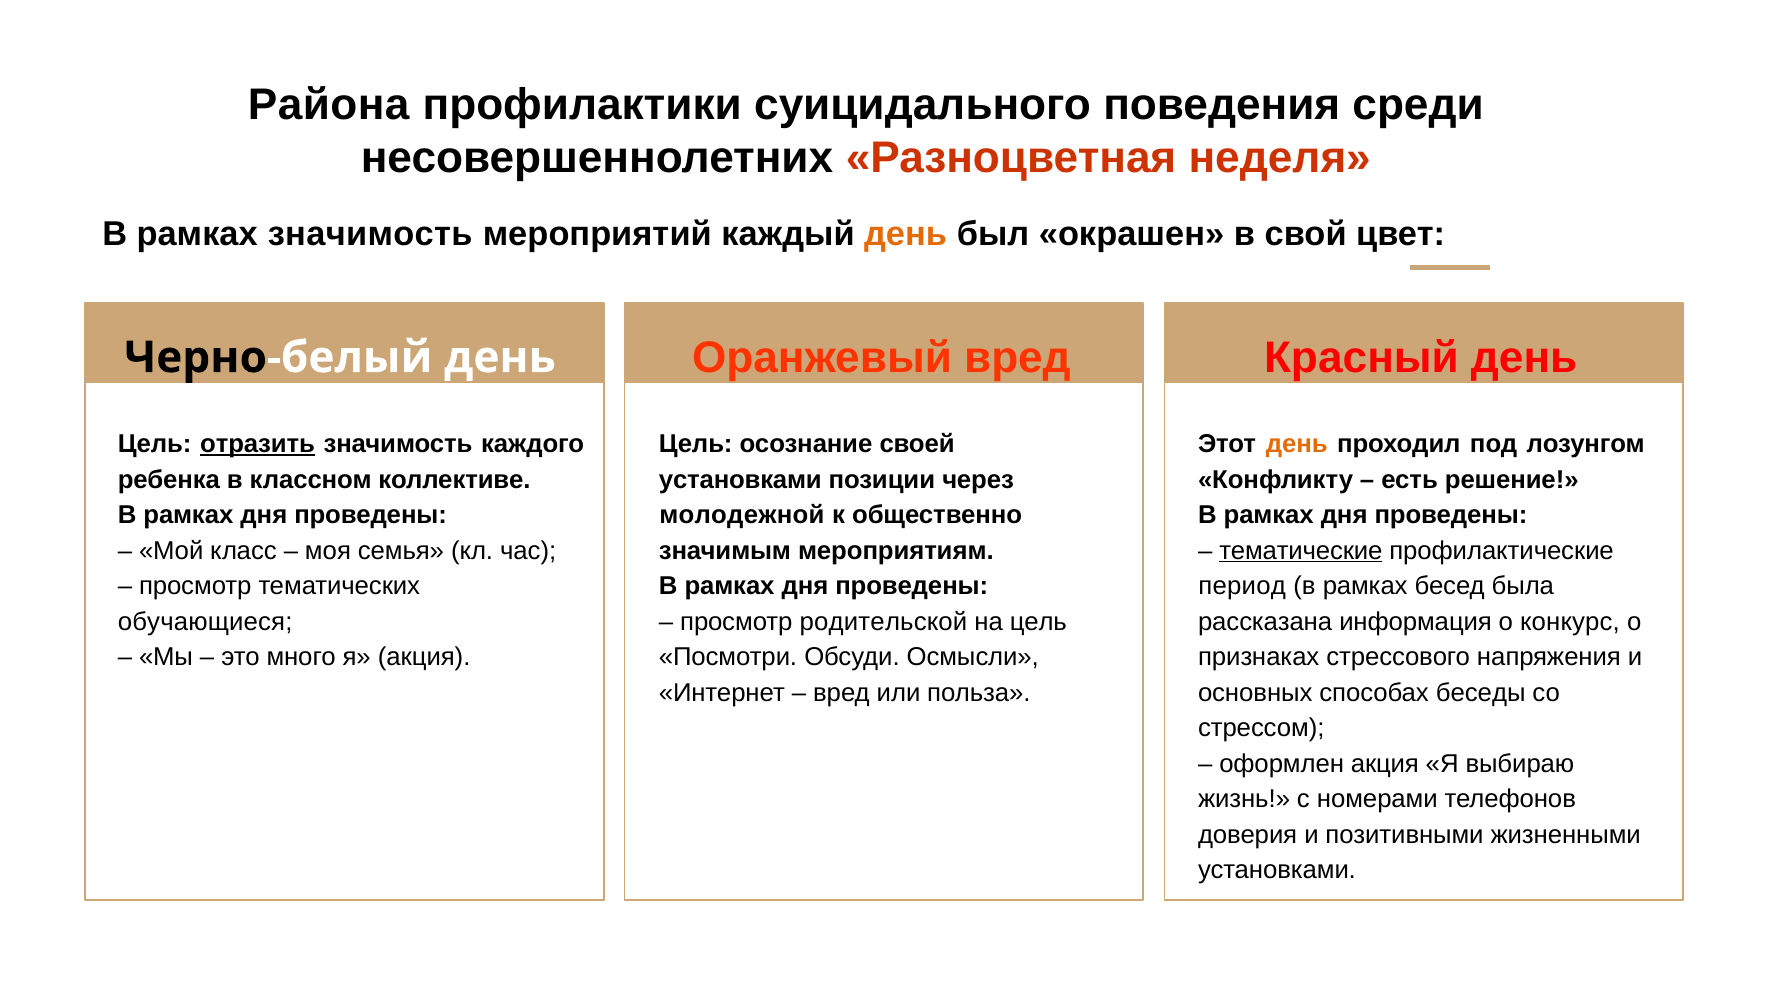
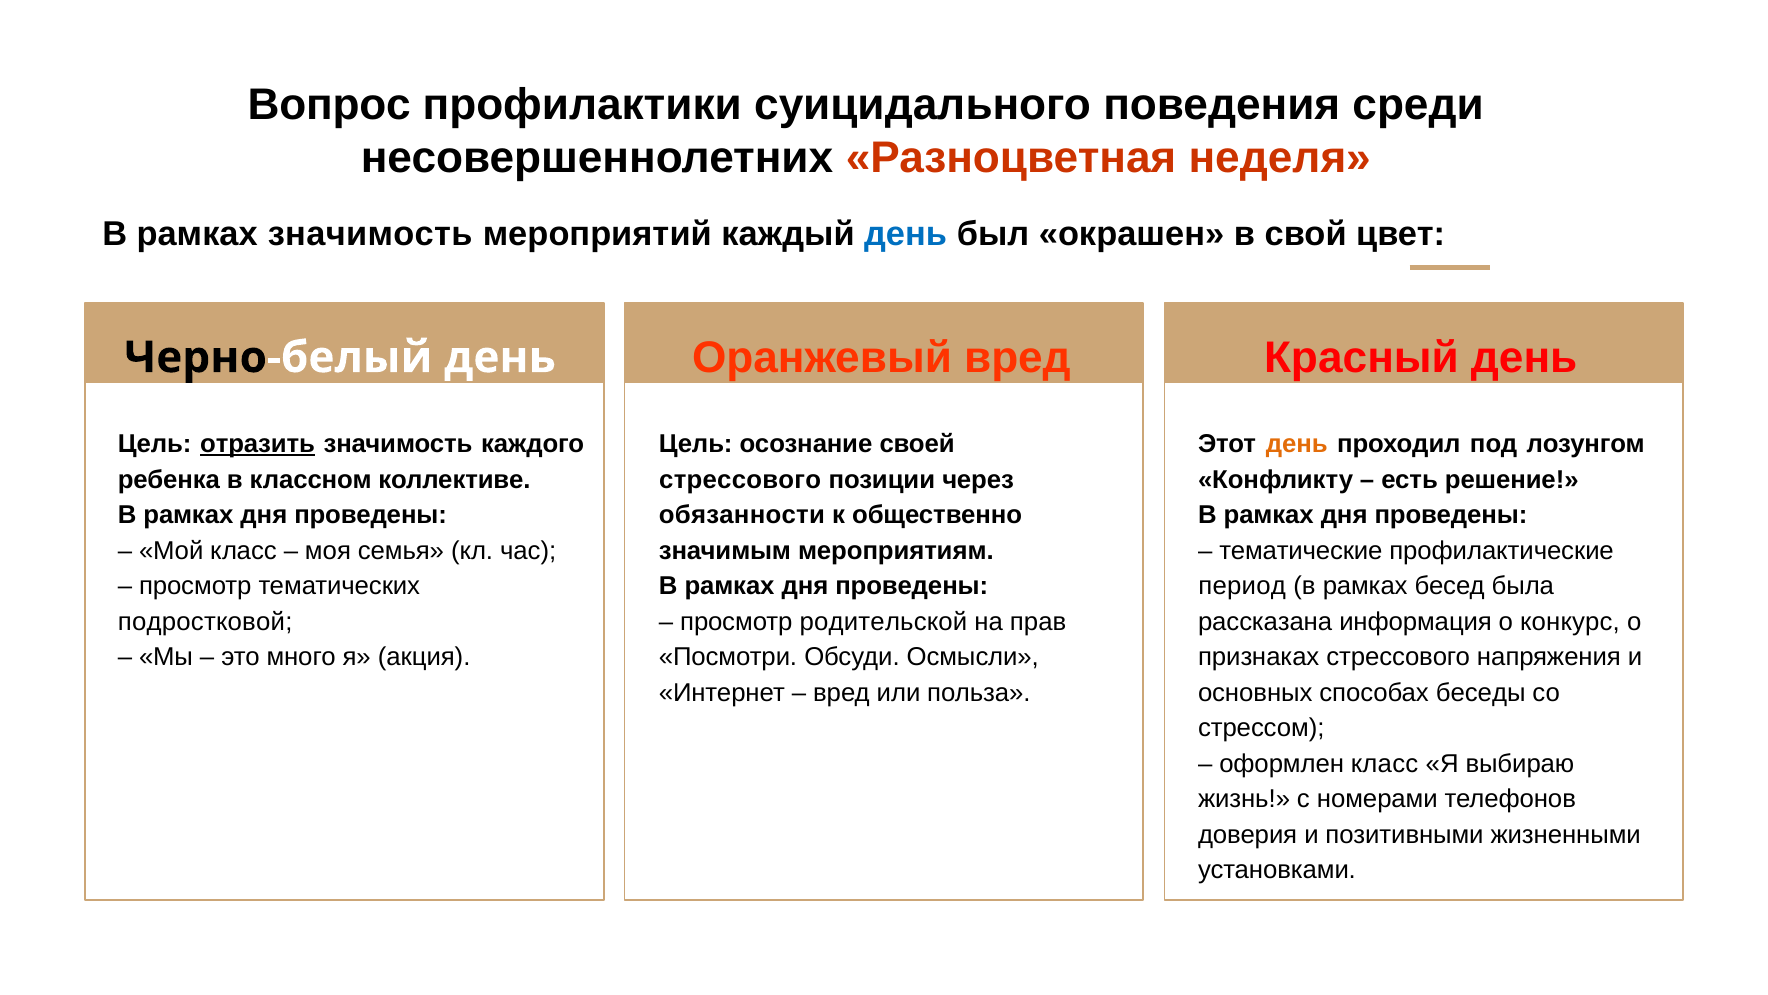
Района: Района -> Вопрос
день at (906, 234) colour: orange -> blue
установками at (740, 479): установками -> стрессового
молодежной: молодежной -> обязанности
тематические underline: present -> none
обучающиеся: обучающиеся -> подростковой
на цель: цель -> прав
оформлен акция: акция -> класс
